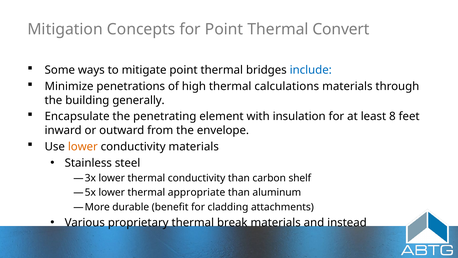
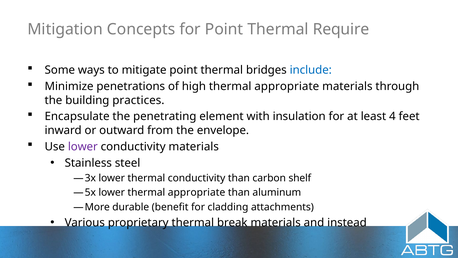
Convert: Convert -> Require
high thermal calculations: calculations -> appropriate
generally: generally -> practices
8: 8 -> 4
lower at (83, 146) colour: orange -> purple
